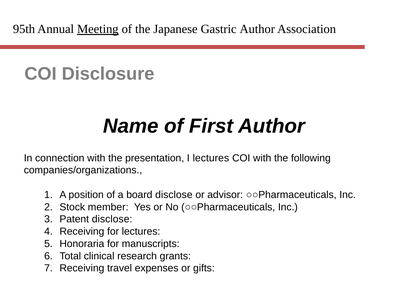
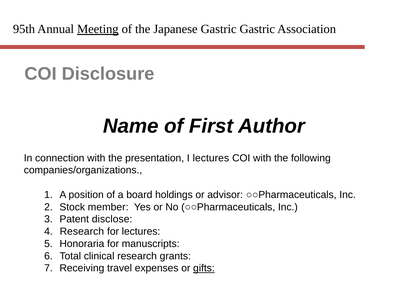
Gastric Author: Author -> Gastric
board disclose: disclose -> holdings
Receiving at (82, 231): Receiving -> Research
gifts underline: none -> present
